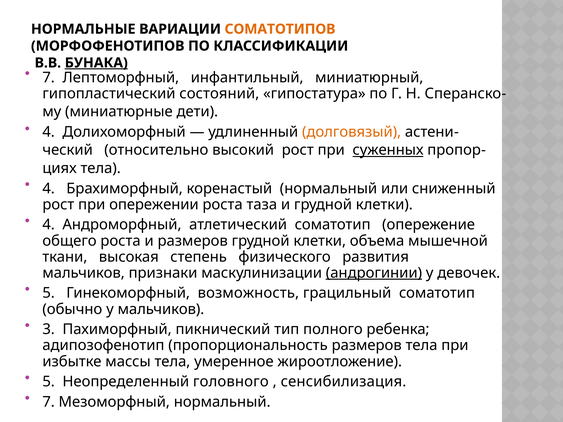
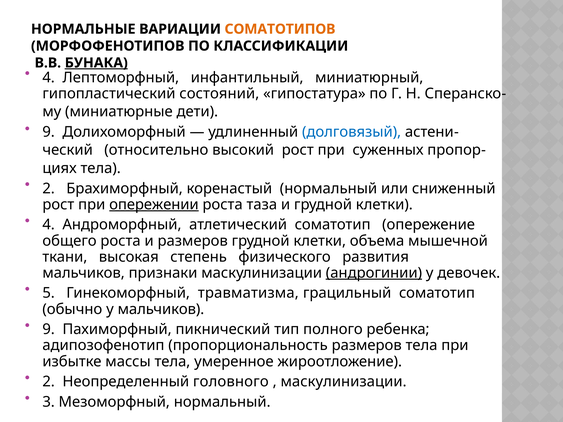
7 at (49, 78): 7 -> 4
4 at (49, 132): 4 -> 9
долговязый colour: orange -> blue
суженных underline: present -> none
4 at (49, 189): 4 -> 2
опережении underline: none -> present
возможность: возможность -> травматизма
3 at (49, 330): 3 -> 9
5 at (49, 382): 5 -> 2
сенсибилизация at (344, 382): сенсибилизация -> маскулинизации
7 at (49, 402): 7 -> 3
